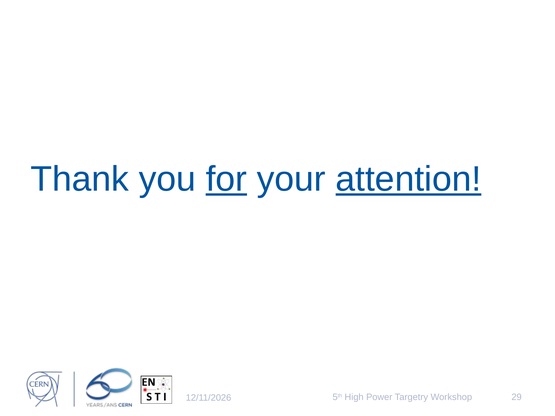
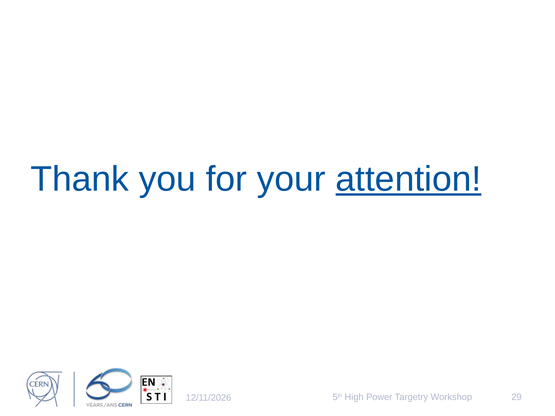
for underline: present -> none
